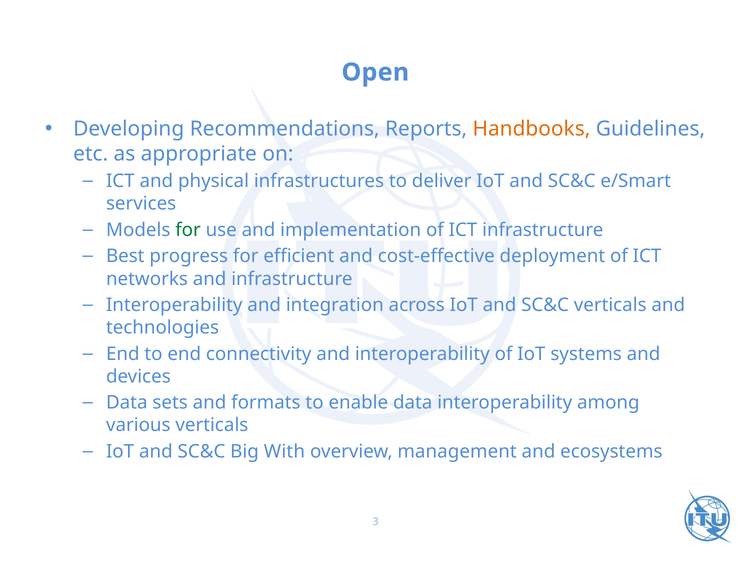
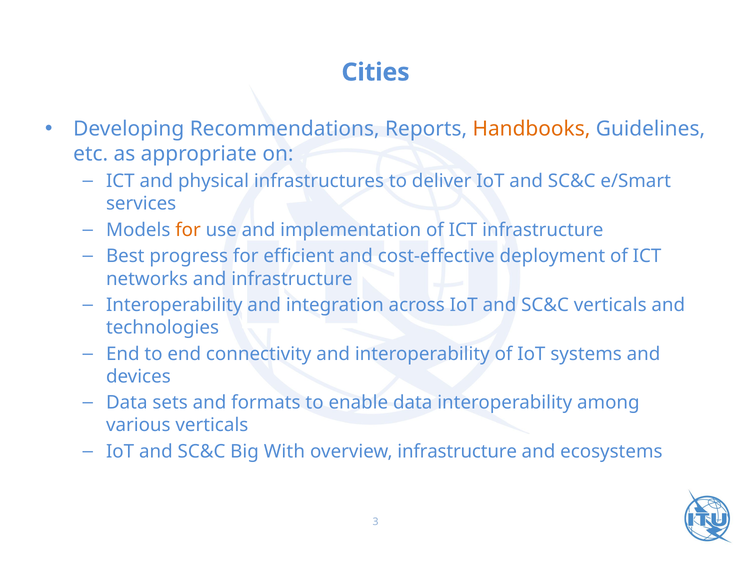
Open: Open -> Cities
for at (188, 230) colour: green -> orange
overview management: management -> infrastructure
